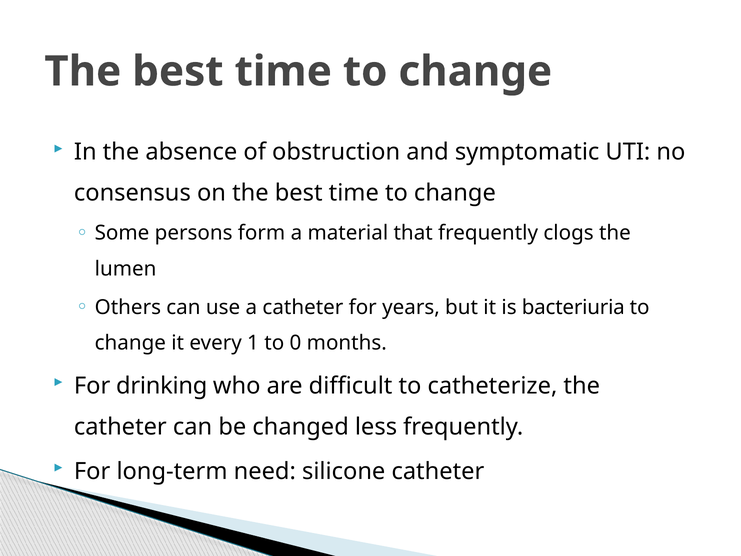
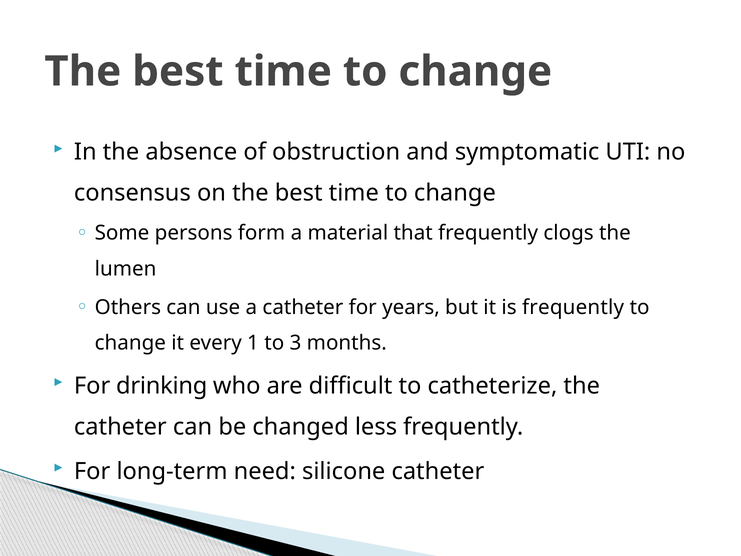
is bacteriuria: bacteriuria -> frequently
0: 0 -> 3
